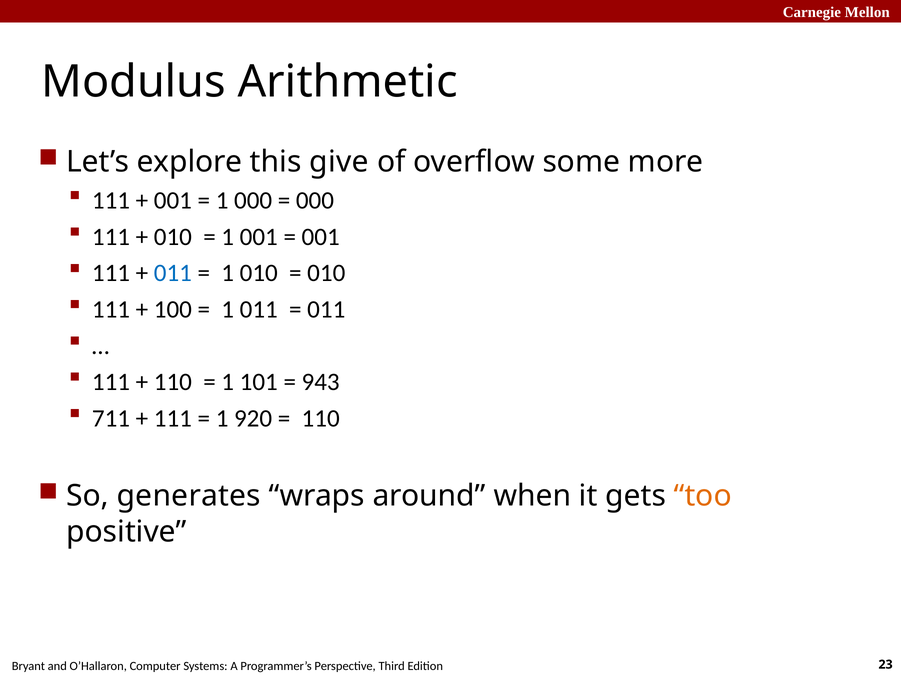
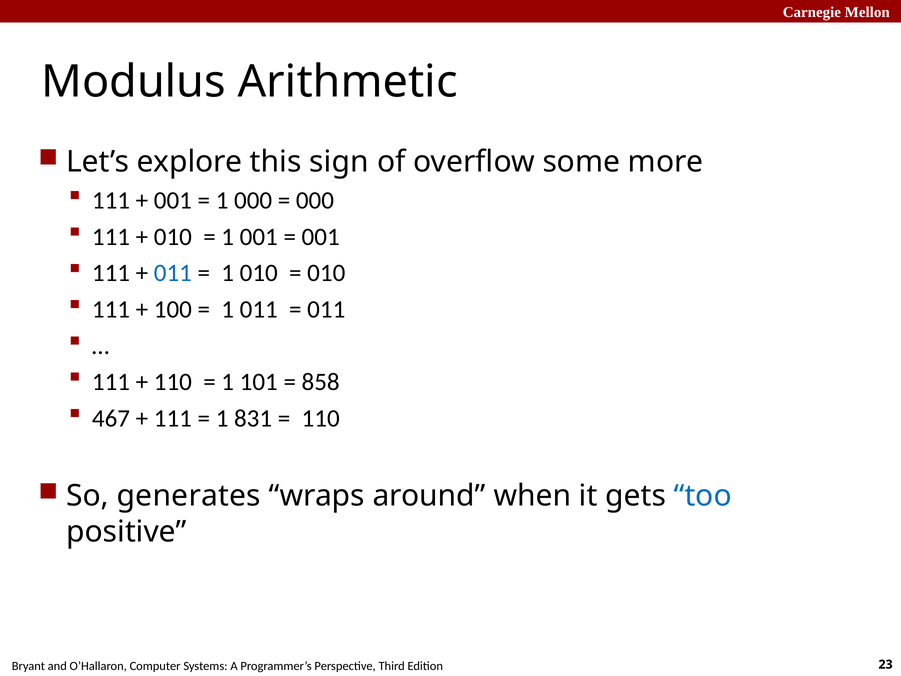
give: give -> sign
943: 943 -> 858
711: 711 -> 467
920: 920 -> 831
too colour: orange -> blue
